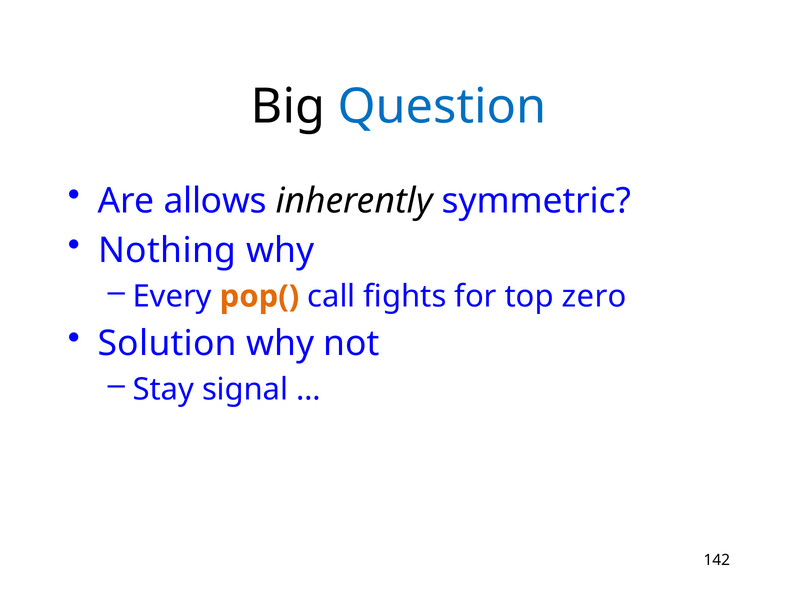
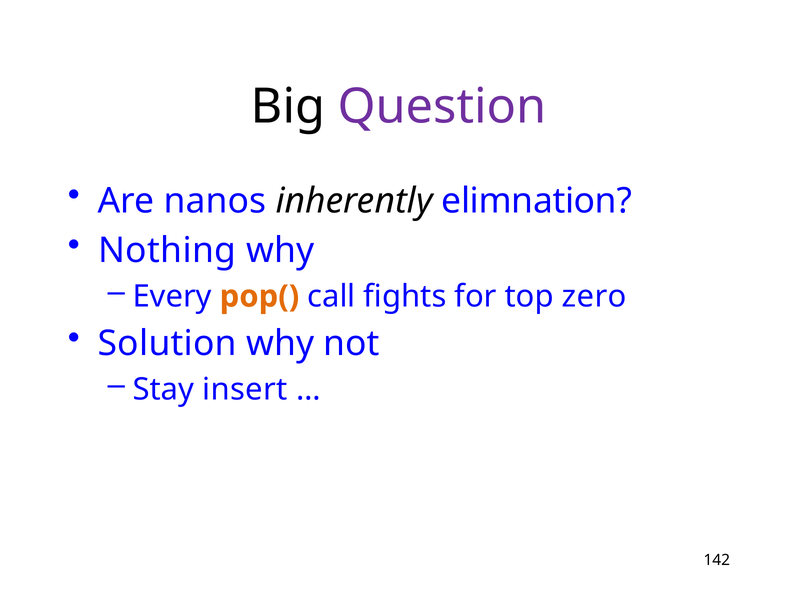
Question colour: blue -> purple
allows: allows -> nanos
symmetric: symmetric -> elimnation
signal: signal -> insert
